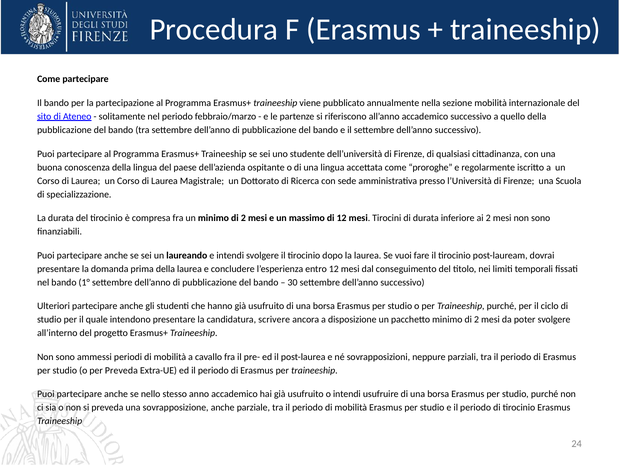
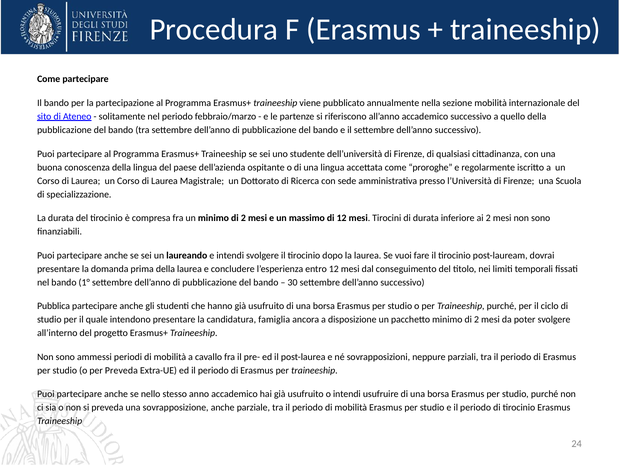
Ulteriori: Ulteriori -> Pubblica
scrivere: scrivere -> famiglia
